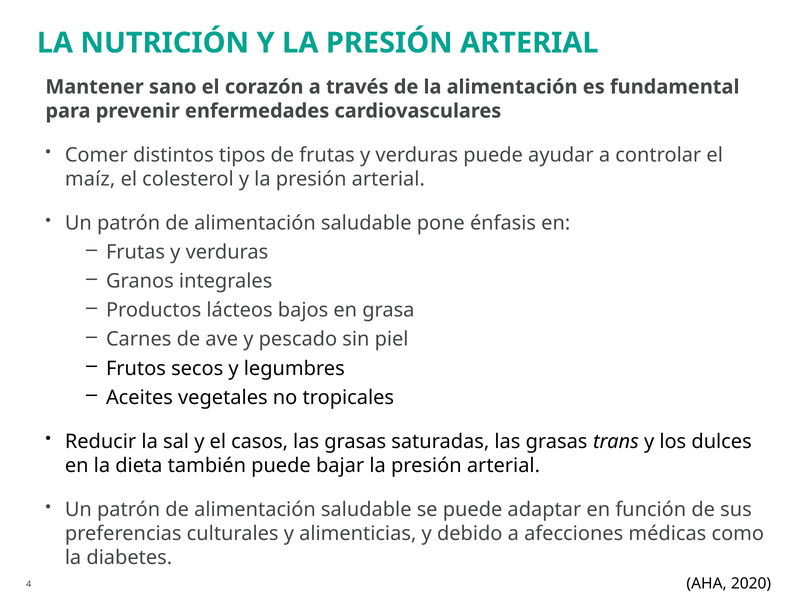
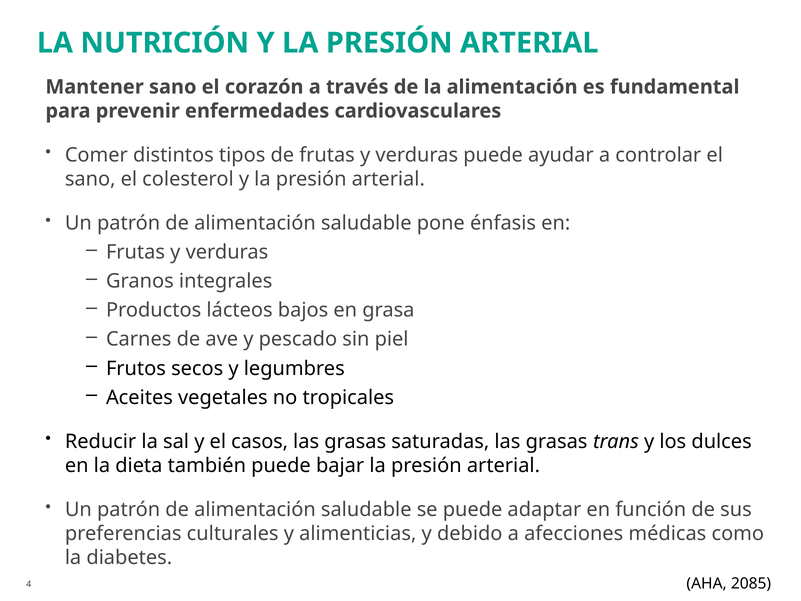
maíz at (90, 179): maíz -> sano
2020: 2020 -> 2085
